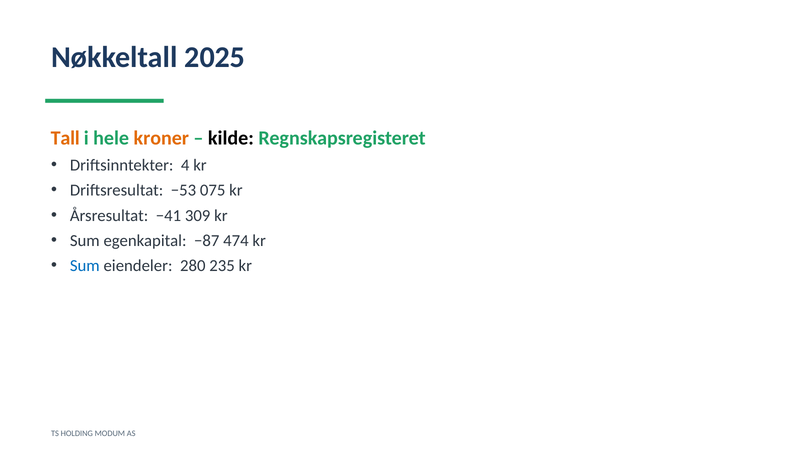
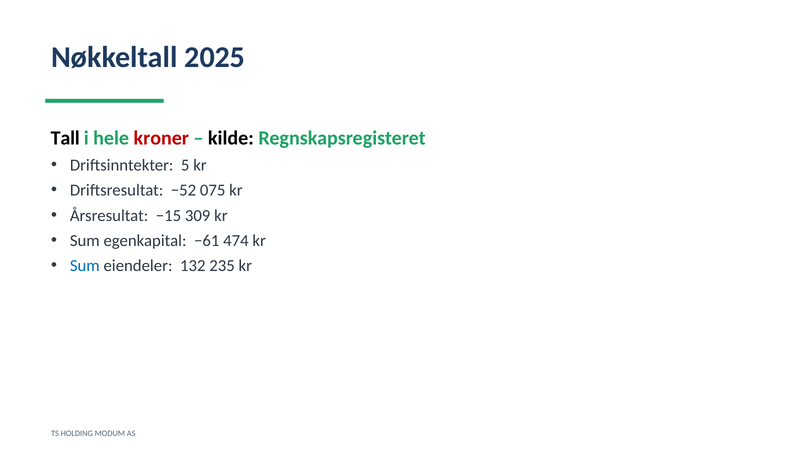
Tall colour: orange -> black
kroner colour: orange -> red
4: 4 -> 5
−53: −53 -> −52
−41: −41 -> −15
−87: −87 -> −61
280: 280 -> 132
